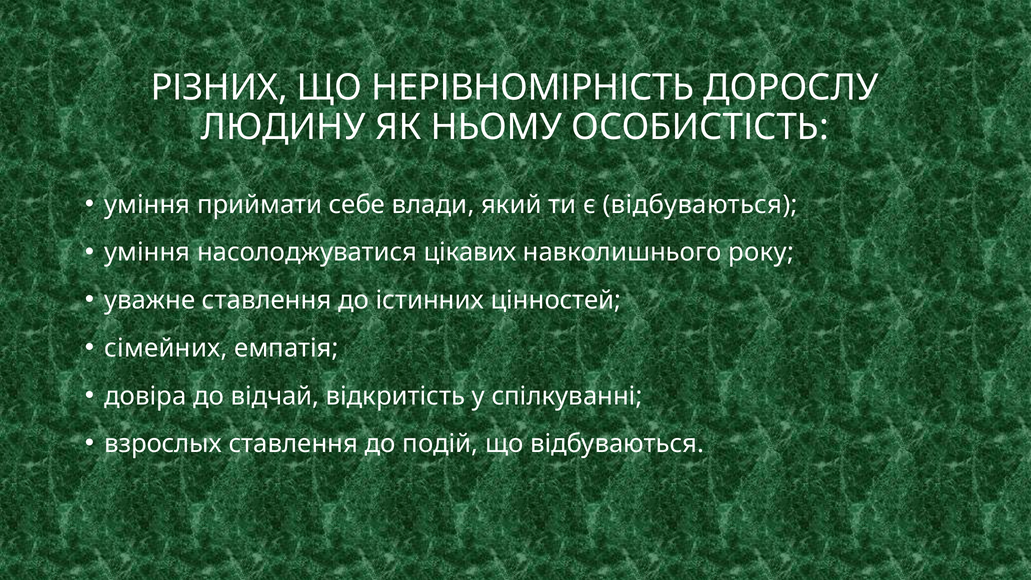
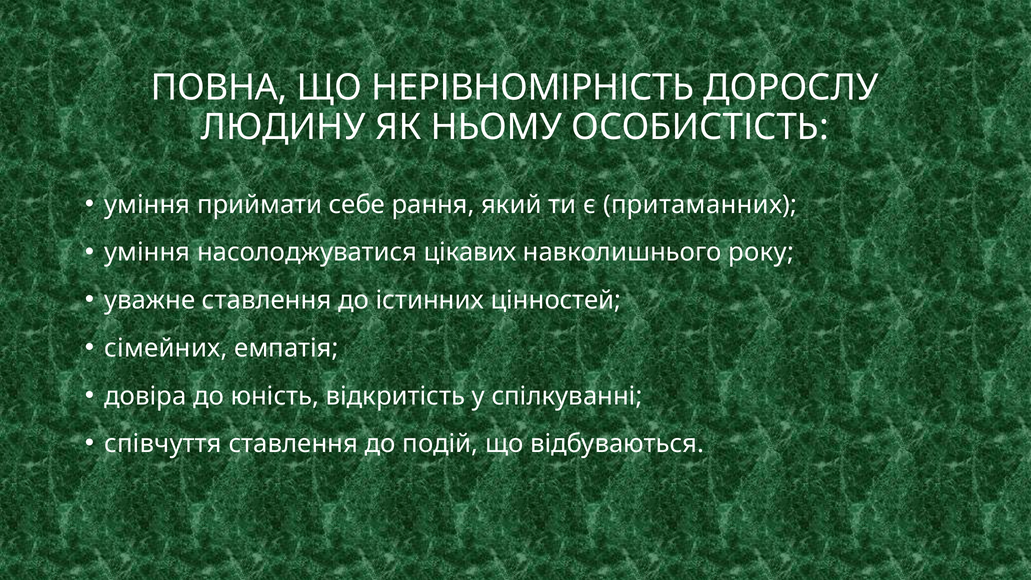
РІЗНИХ: РІЗНИХ -> ПОВНА
влади: влади -> рання
є відбуваються: відбуваються -> притаманних
відчай: відчай -> юність
взрослых: взрослых -> співчуття
